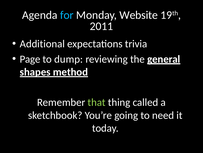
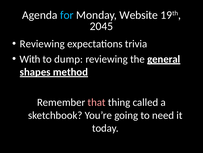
2011: 2011 -> 2045
Additional at (42, 44): Additional -> Reviewing
Page: Page -> With
that colour: light green -> pink
